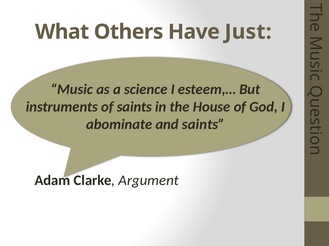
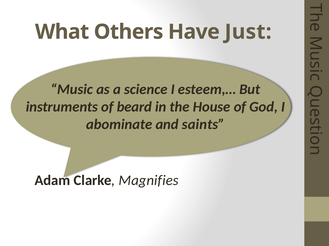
of saints: saints -> beard
Argument: Argument -> Magnifies
